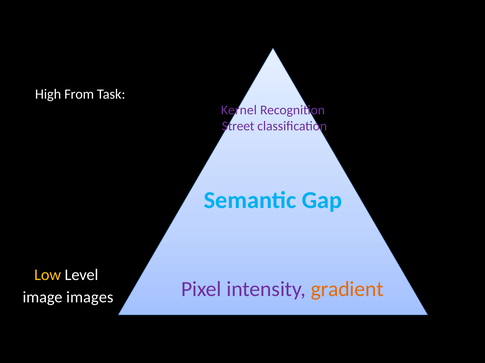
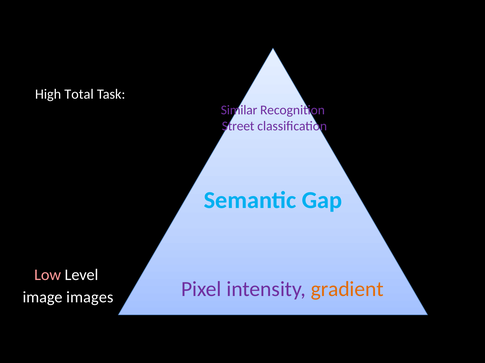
From: From -> Total
Kernel: Kernel -> Similar
Low colour: yellow -> pink
